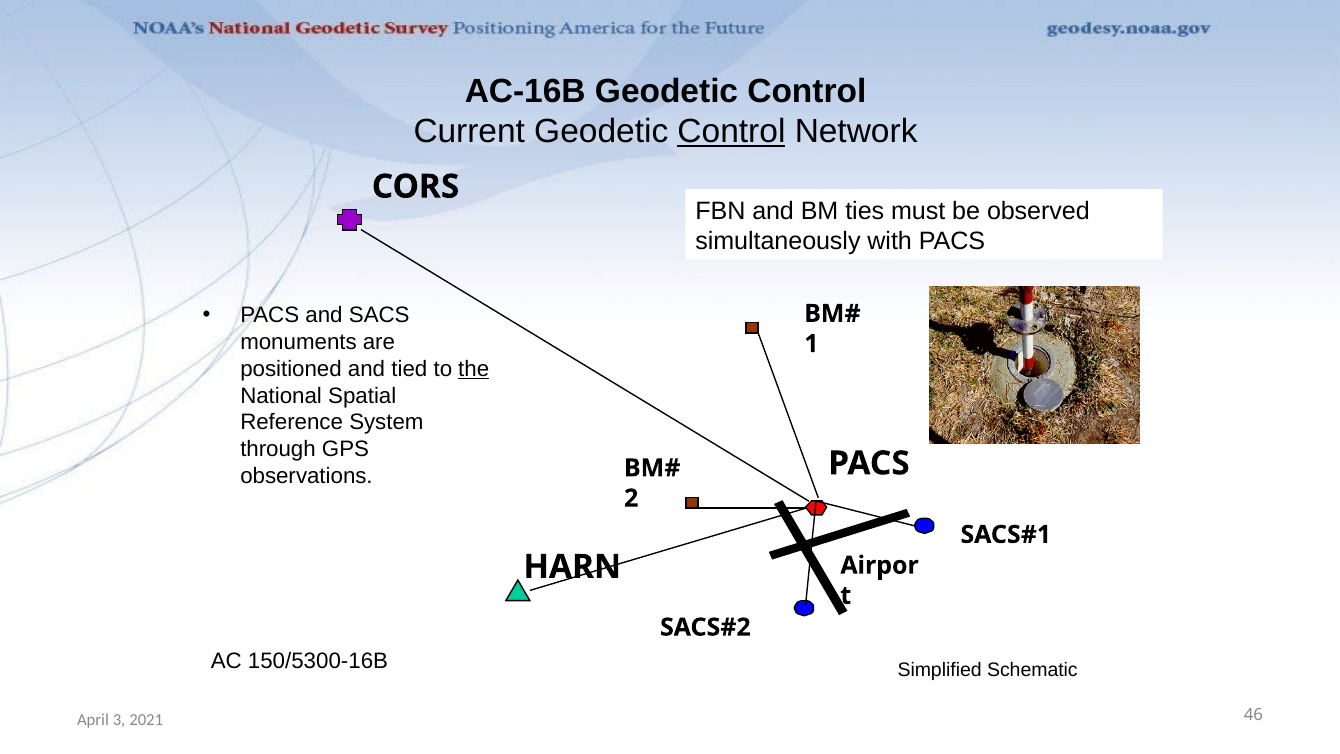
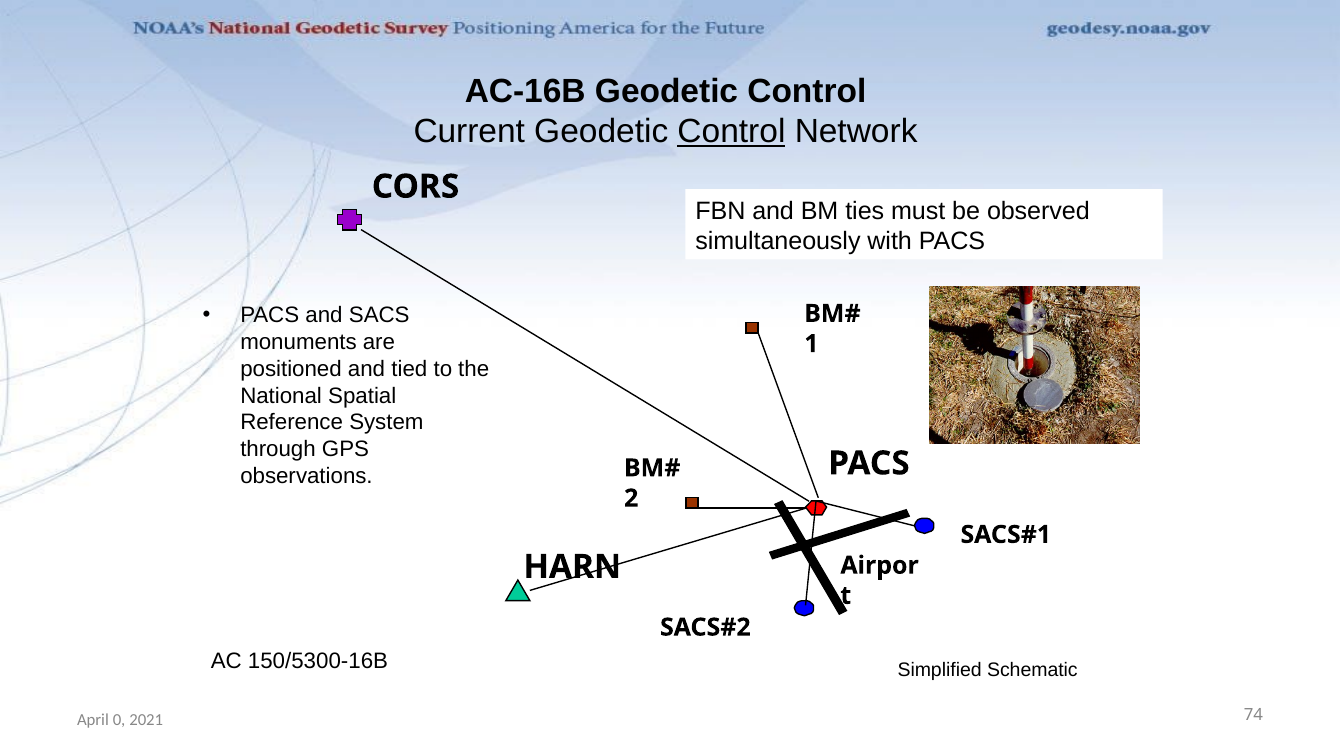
the underline: present -> none
3: 3 -> 0
46: 46 -> 74
